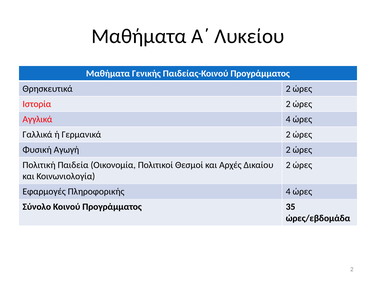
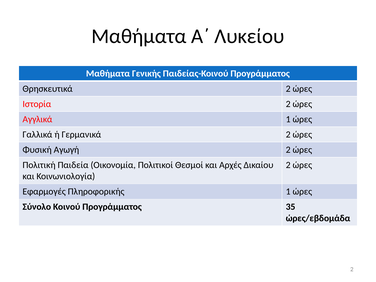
Αγγλικά 4: 4 -> 1
Πληροφορικής 4: 4 -> 1
